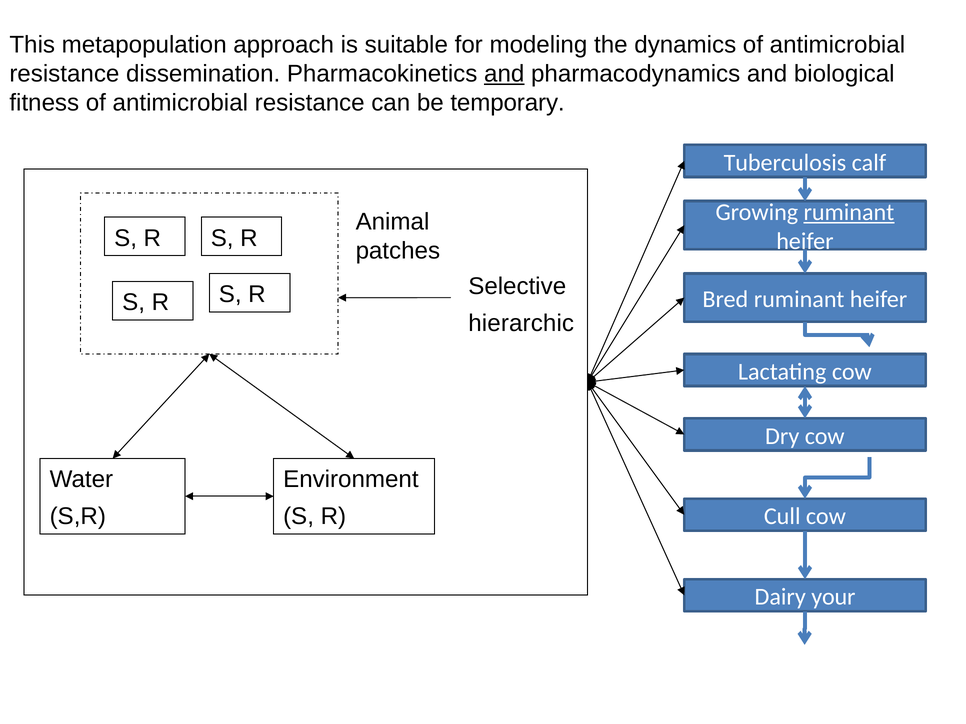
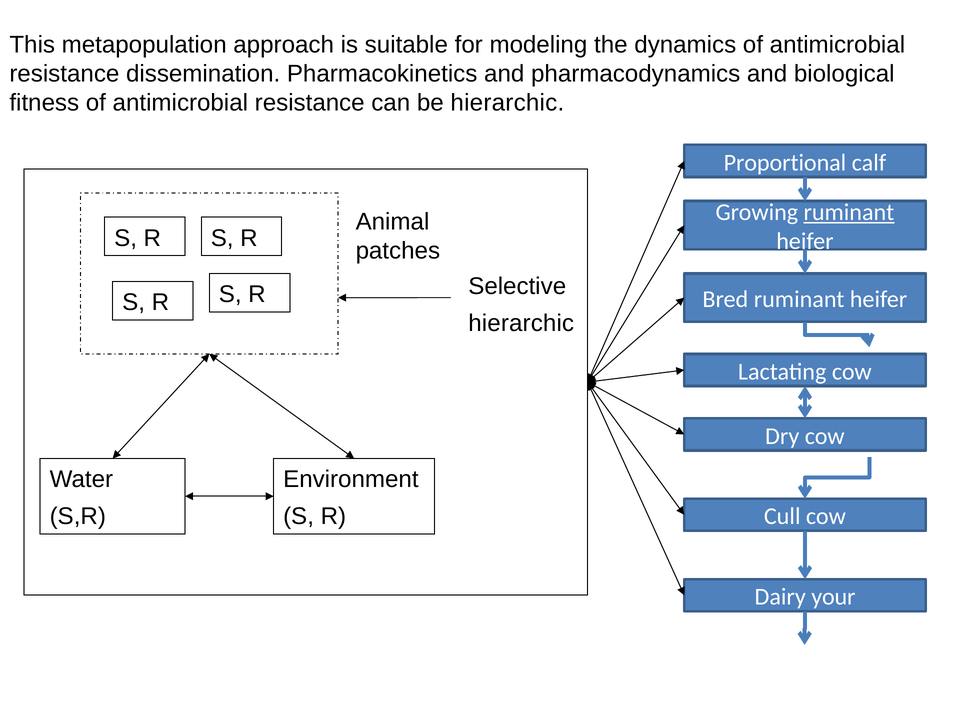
and at (504, 74) underline: present -> none
be temporary: temporary -> hierarchic
Tuberculosis: Tuberculosis -> Proportional
